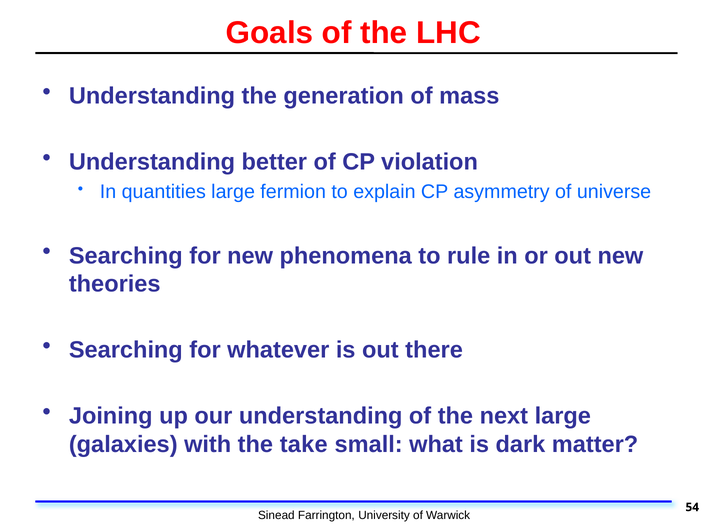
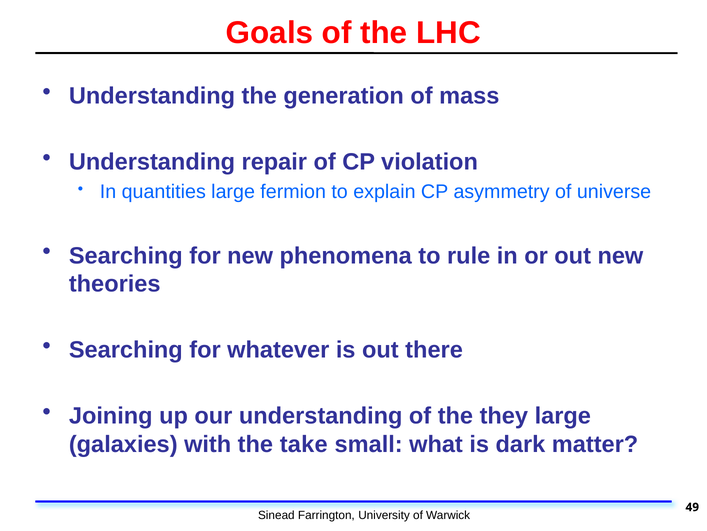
better: better -> repair
next: next -> they
54: 54 -> 49
